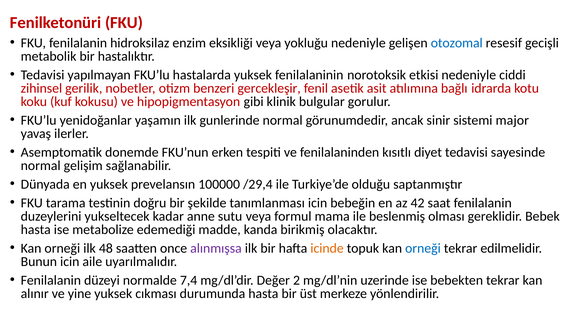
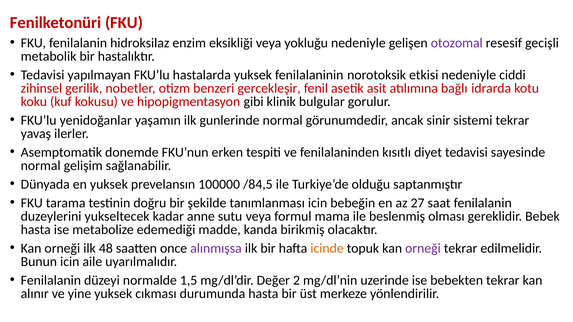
otozomal colour: blue -> purple
sistemi major: major -> tekrar
/29,4: /29,4 -> /84,5
42: 42 -> 27
orneği at (423, 249) colour: blue -> purple
7,4: 7,4 -> 1,5
